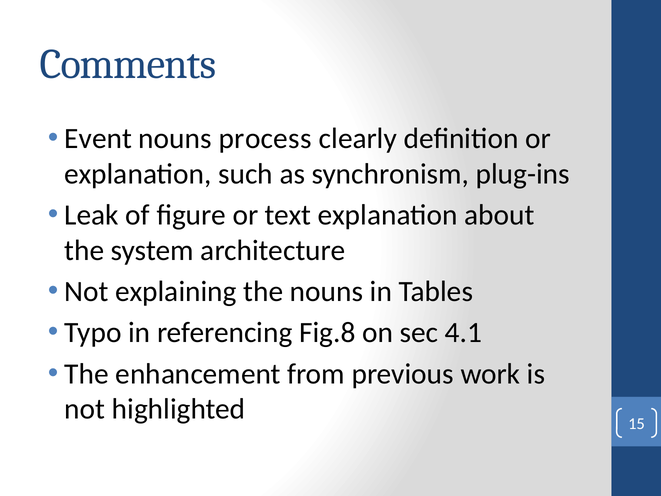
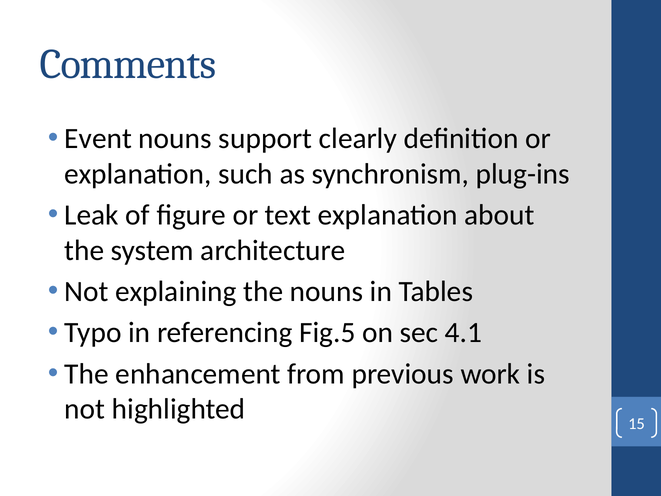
process: process -> support
Fig.8: Fig.8 -> Fig.5
